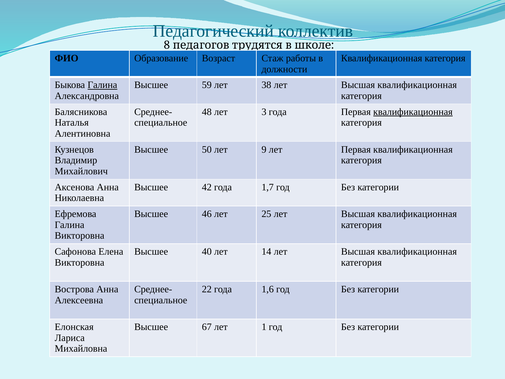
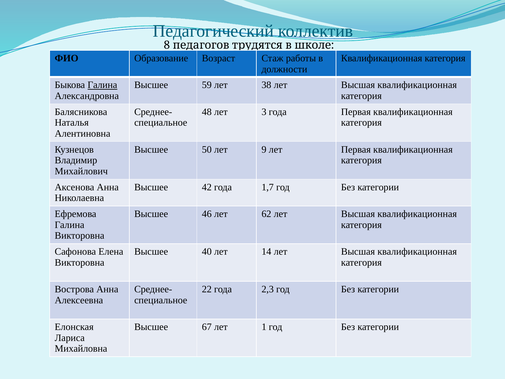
квалификационная at (413, 112) underline: present -> none
25: 25 -> 62
1,6: 1,6 -> 2,3
